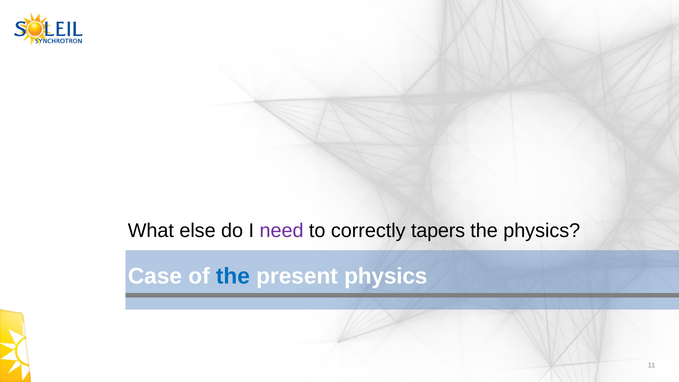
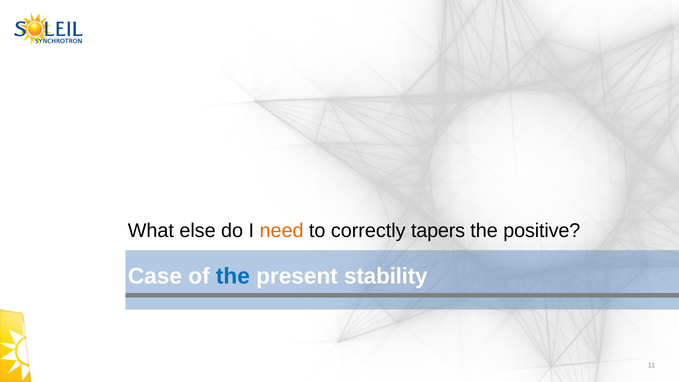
need colour: purple -> orange
the physics: physics -> positive
present physics: physics -> stability
